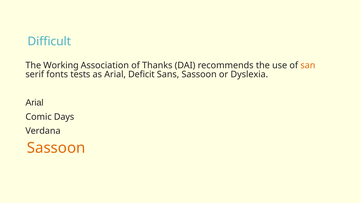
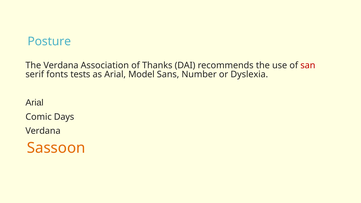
Difficult: Difficult -> Posture
The Working: Working -> Verdana
san colour: orange -> red
Deficit: Deficit -> Model
Sans Sassoon: Sassoon -> Number
